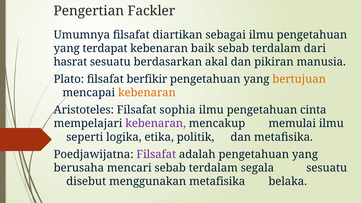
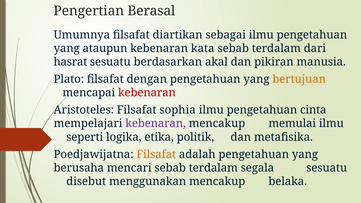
Fackler: Fackler -> Berasal
terdapat: terdapat -> ataupun
baik: baik -> kata
berfikir: berfikir -> dengan
kebenaran at (147, 93) colour: orange -> red
Filsafat at (156, 154) colour: purple -> orange
menggunakan metafisika: metafisika -> mencakup
